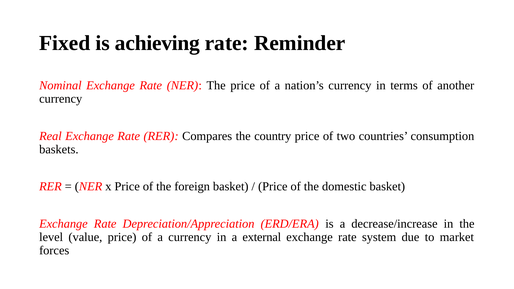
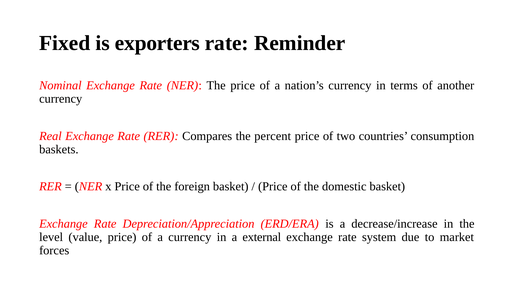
achieving: achieving -> exporters
country: country -> percent
